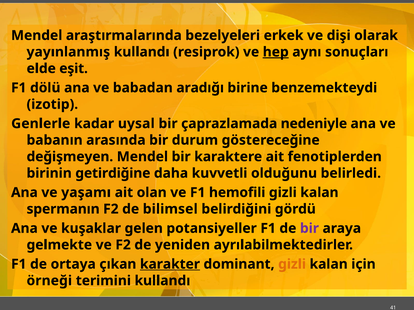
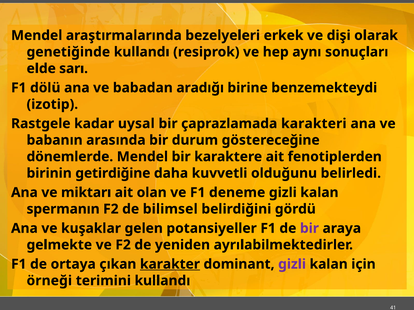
yayınlanmış: yayınlanmış -> genetiğinde
hep underline: present -> none
eşit: eşit -> sarı
Genlerle: Genlerle -> Rastgele
nedeniyle: nedeniyle -> karakteri
değişmeyen: değişmeyen -> dönemlerde
yaşamı: yaşamı -> miktarı
hemofili: hemofili -> deneme
gizli at (292, 265) colour: orange -> purple
